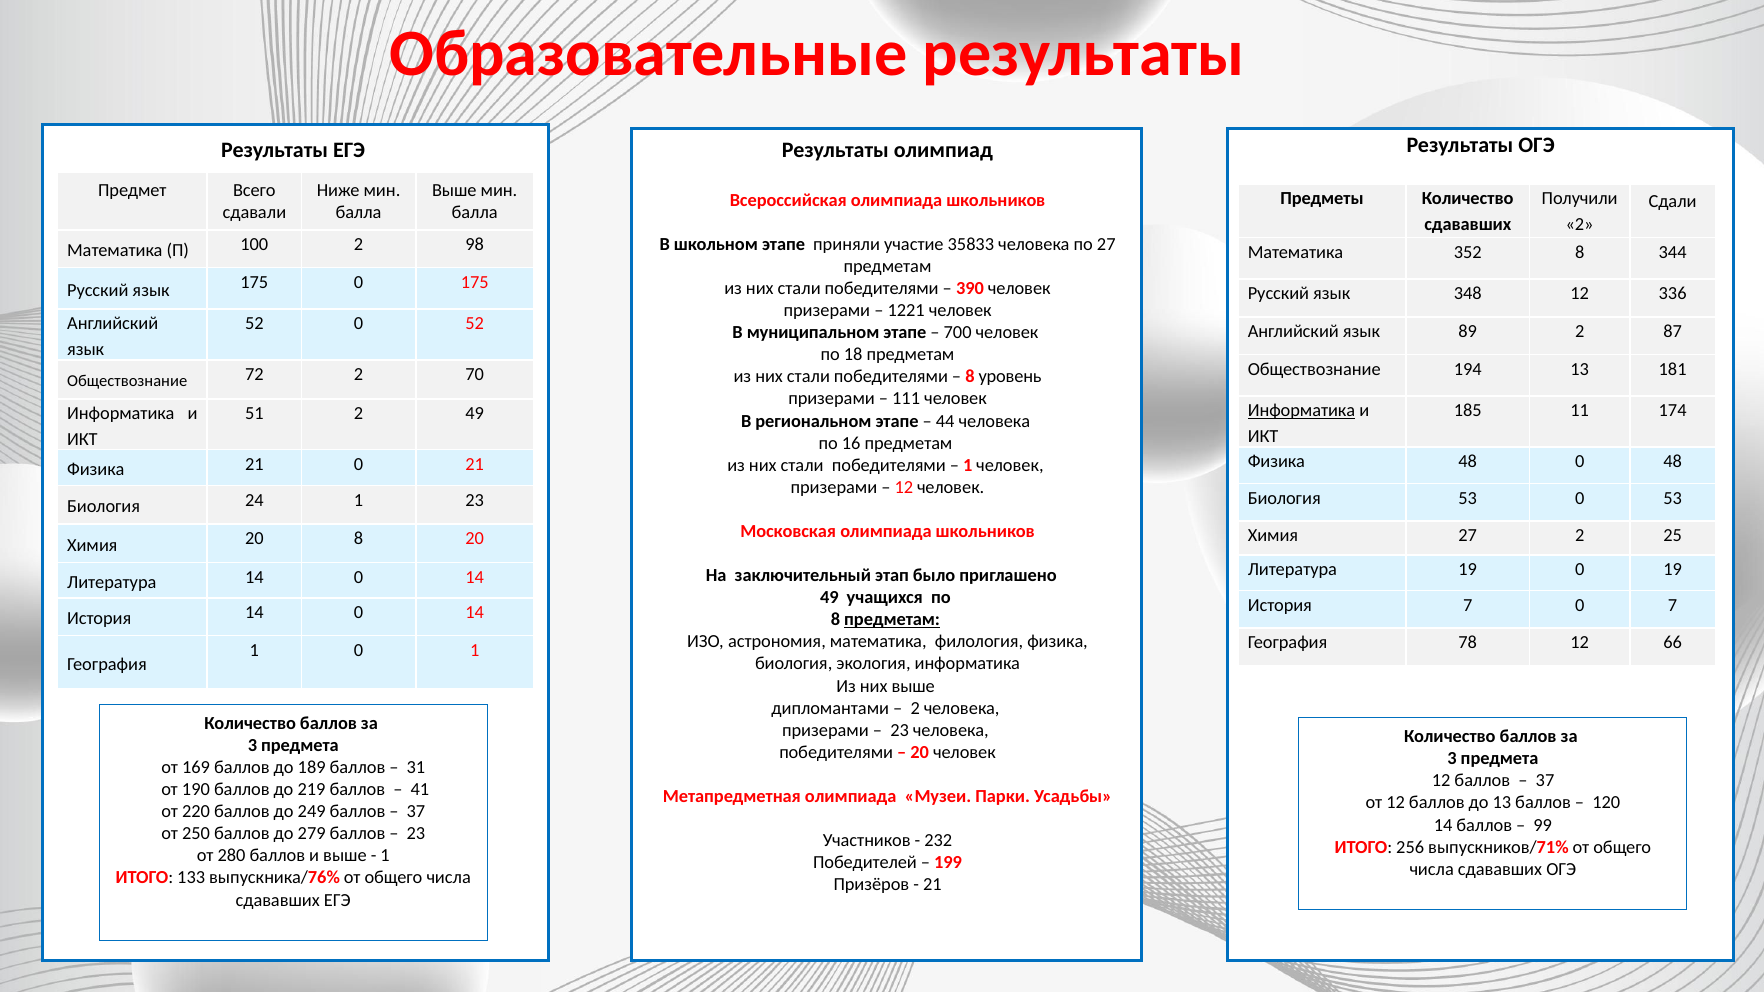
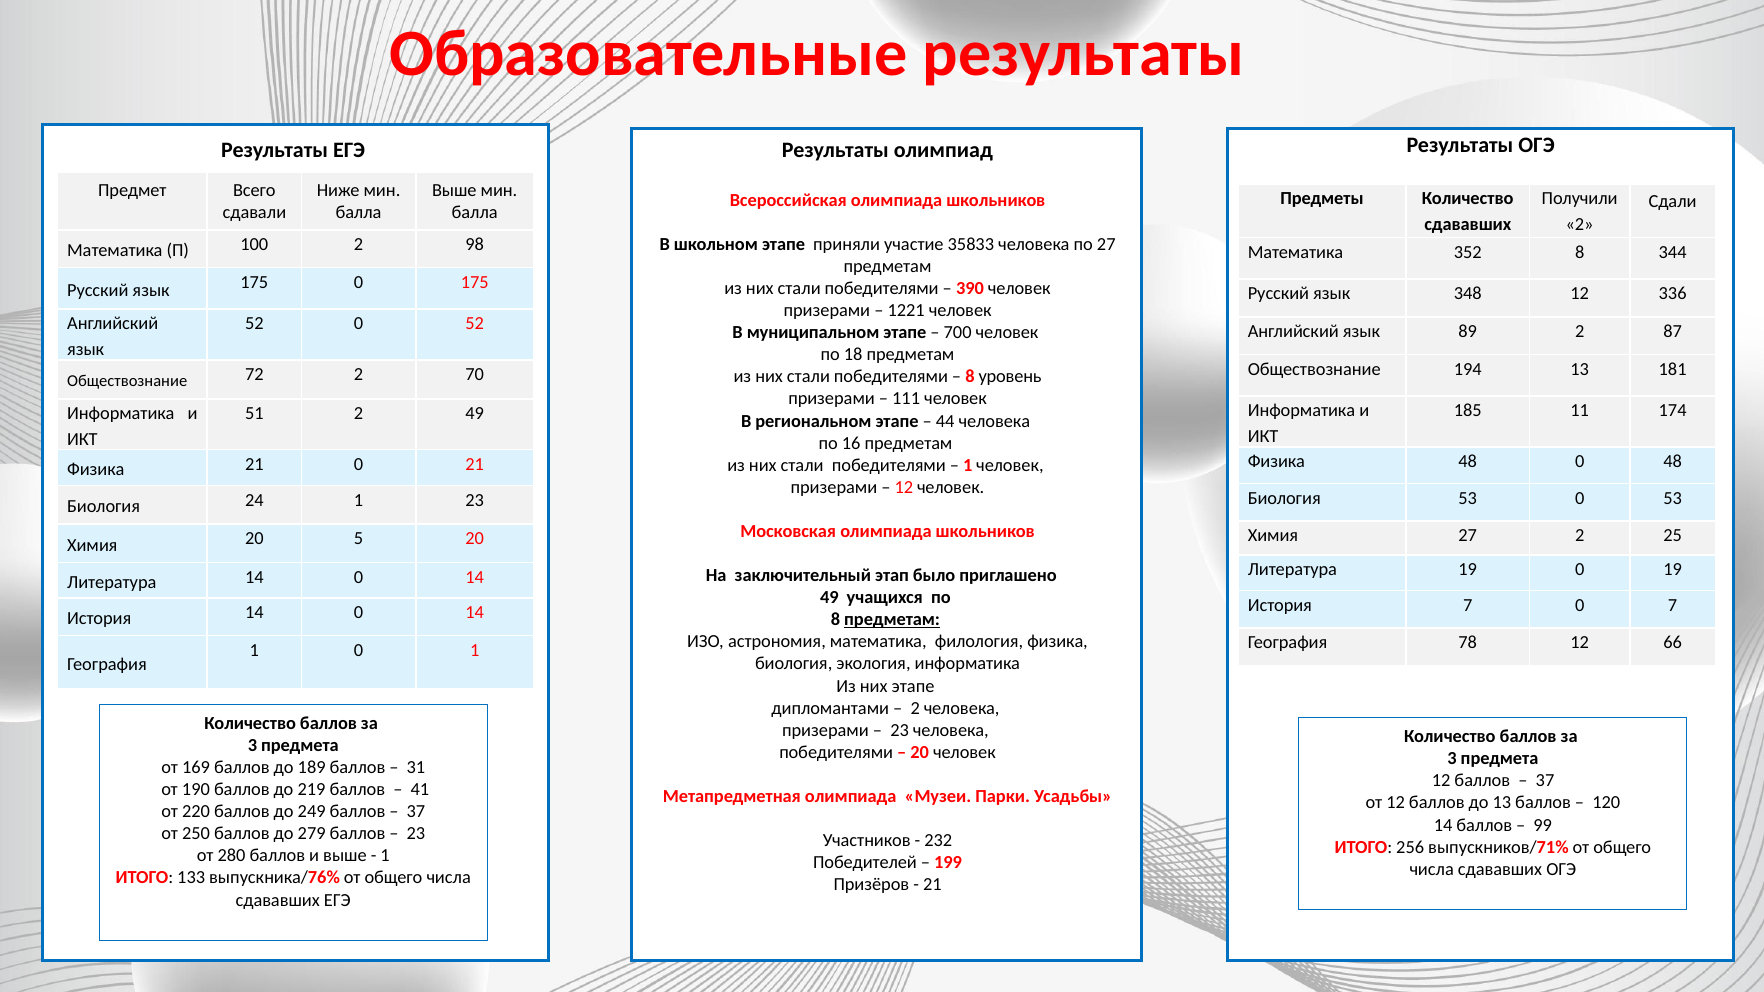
Информатика at (1302, 411) underline: present -> none
20 8: 8 -> 5
них выше: выше -> этапе
